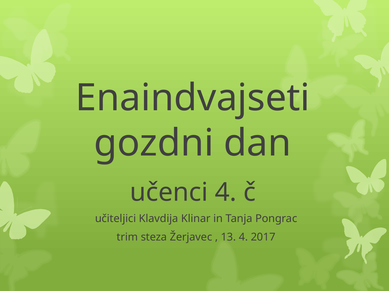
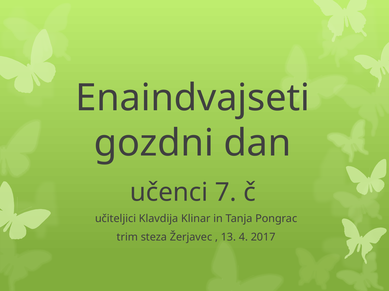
učenci 4: 4 -> 7
